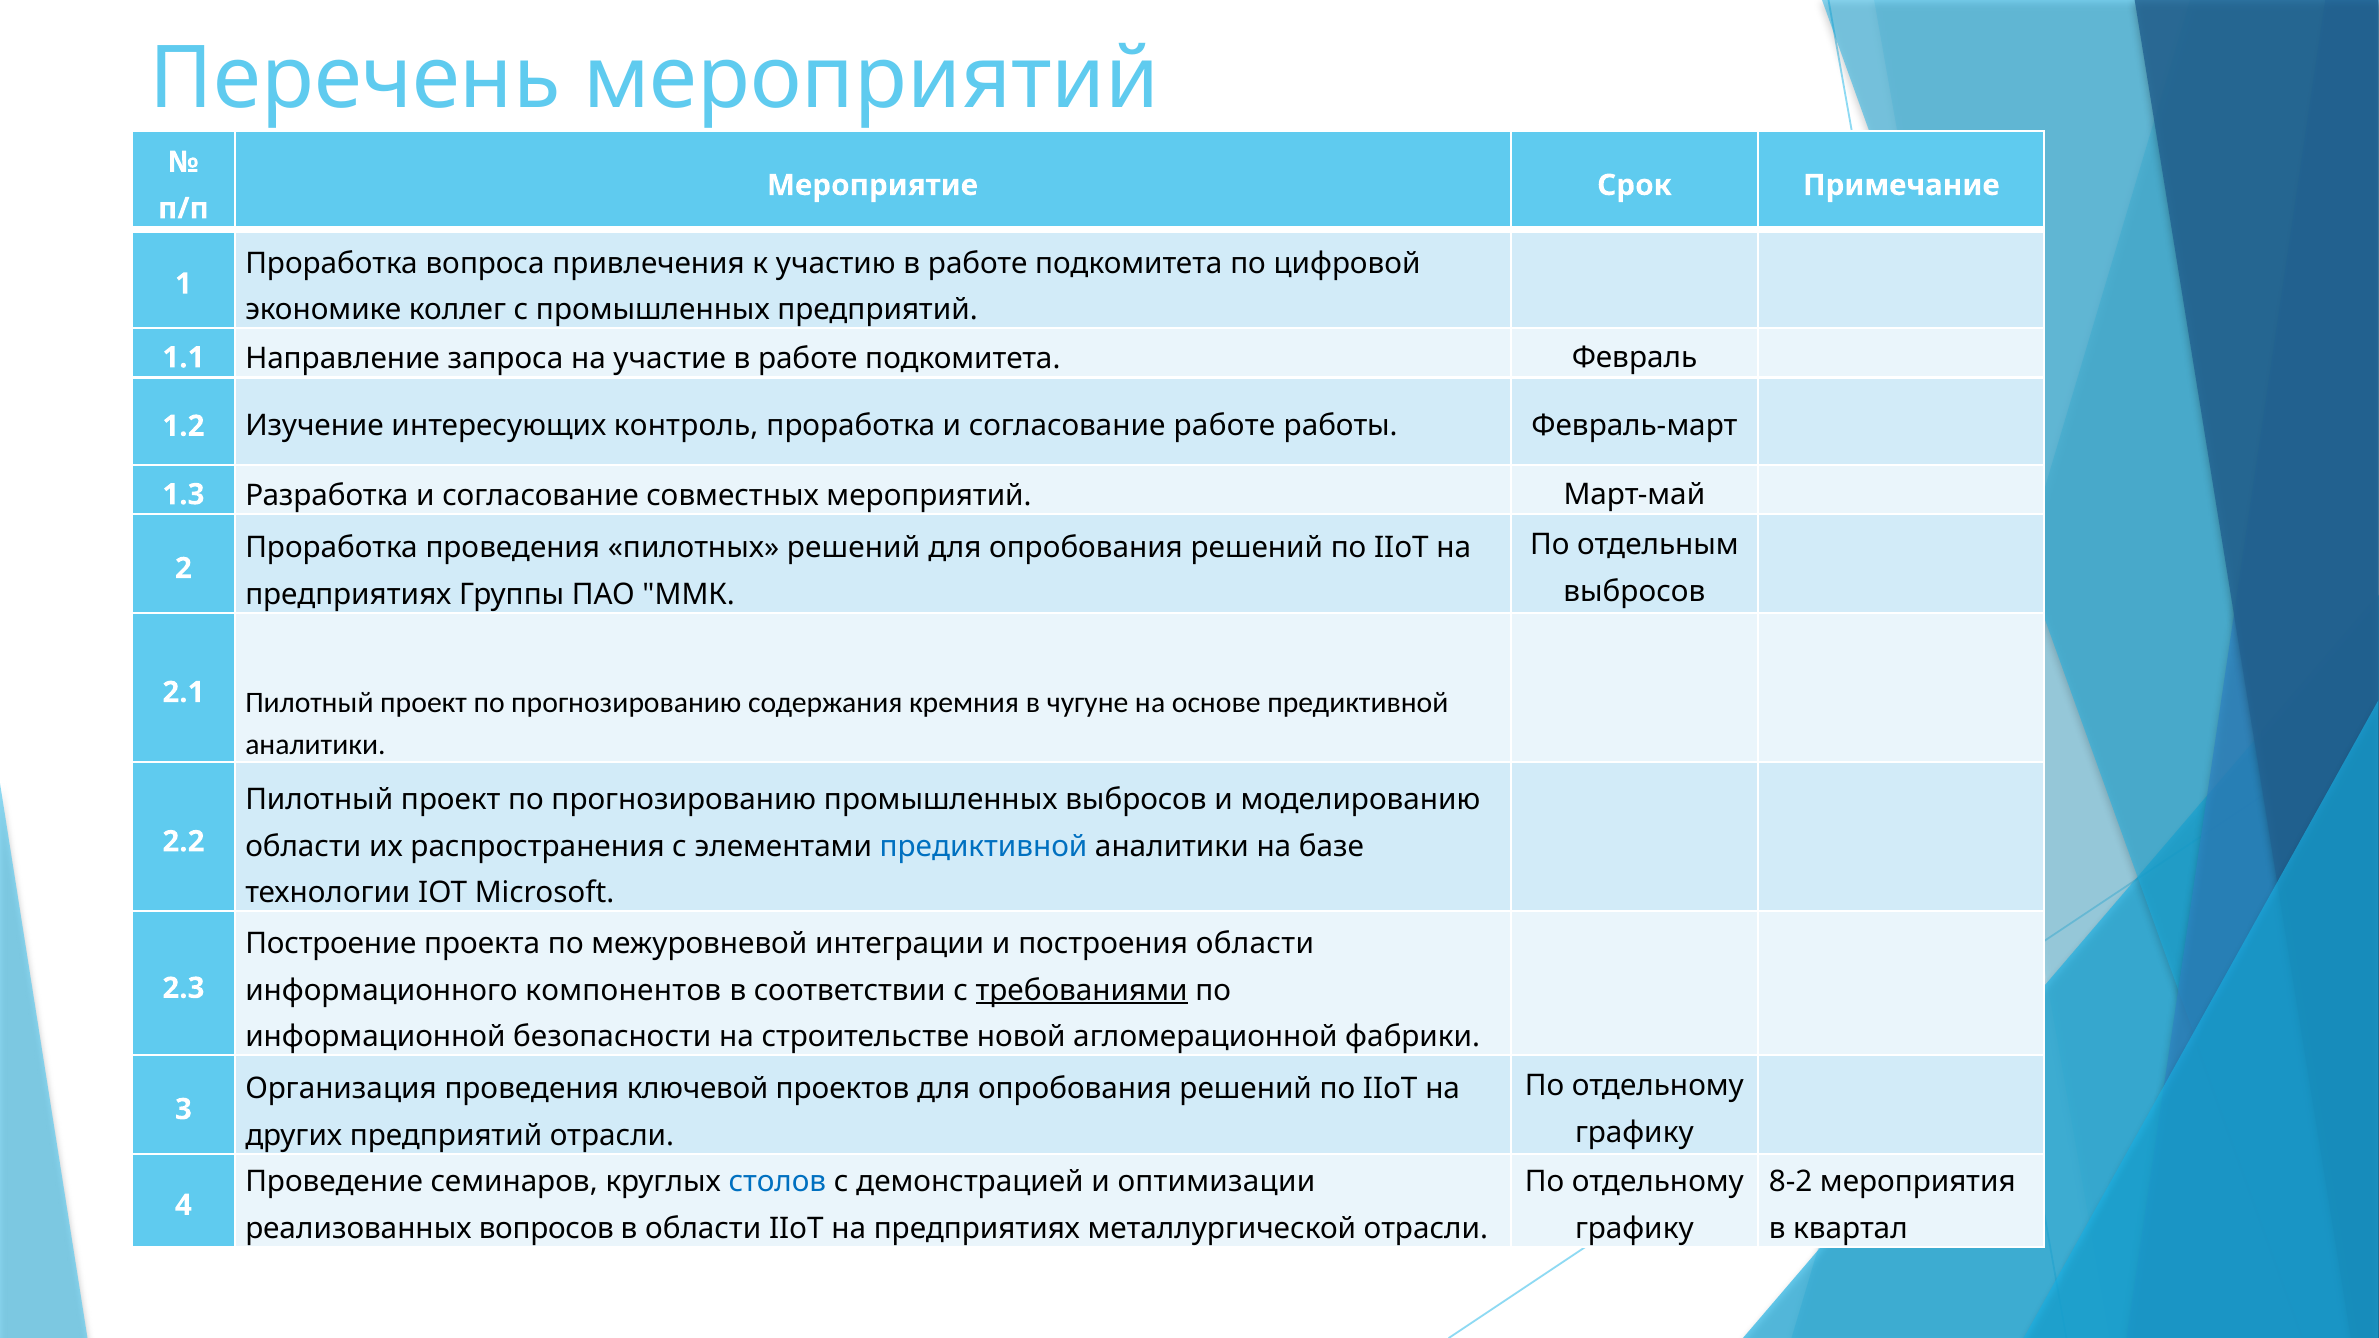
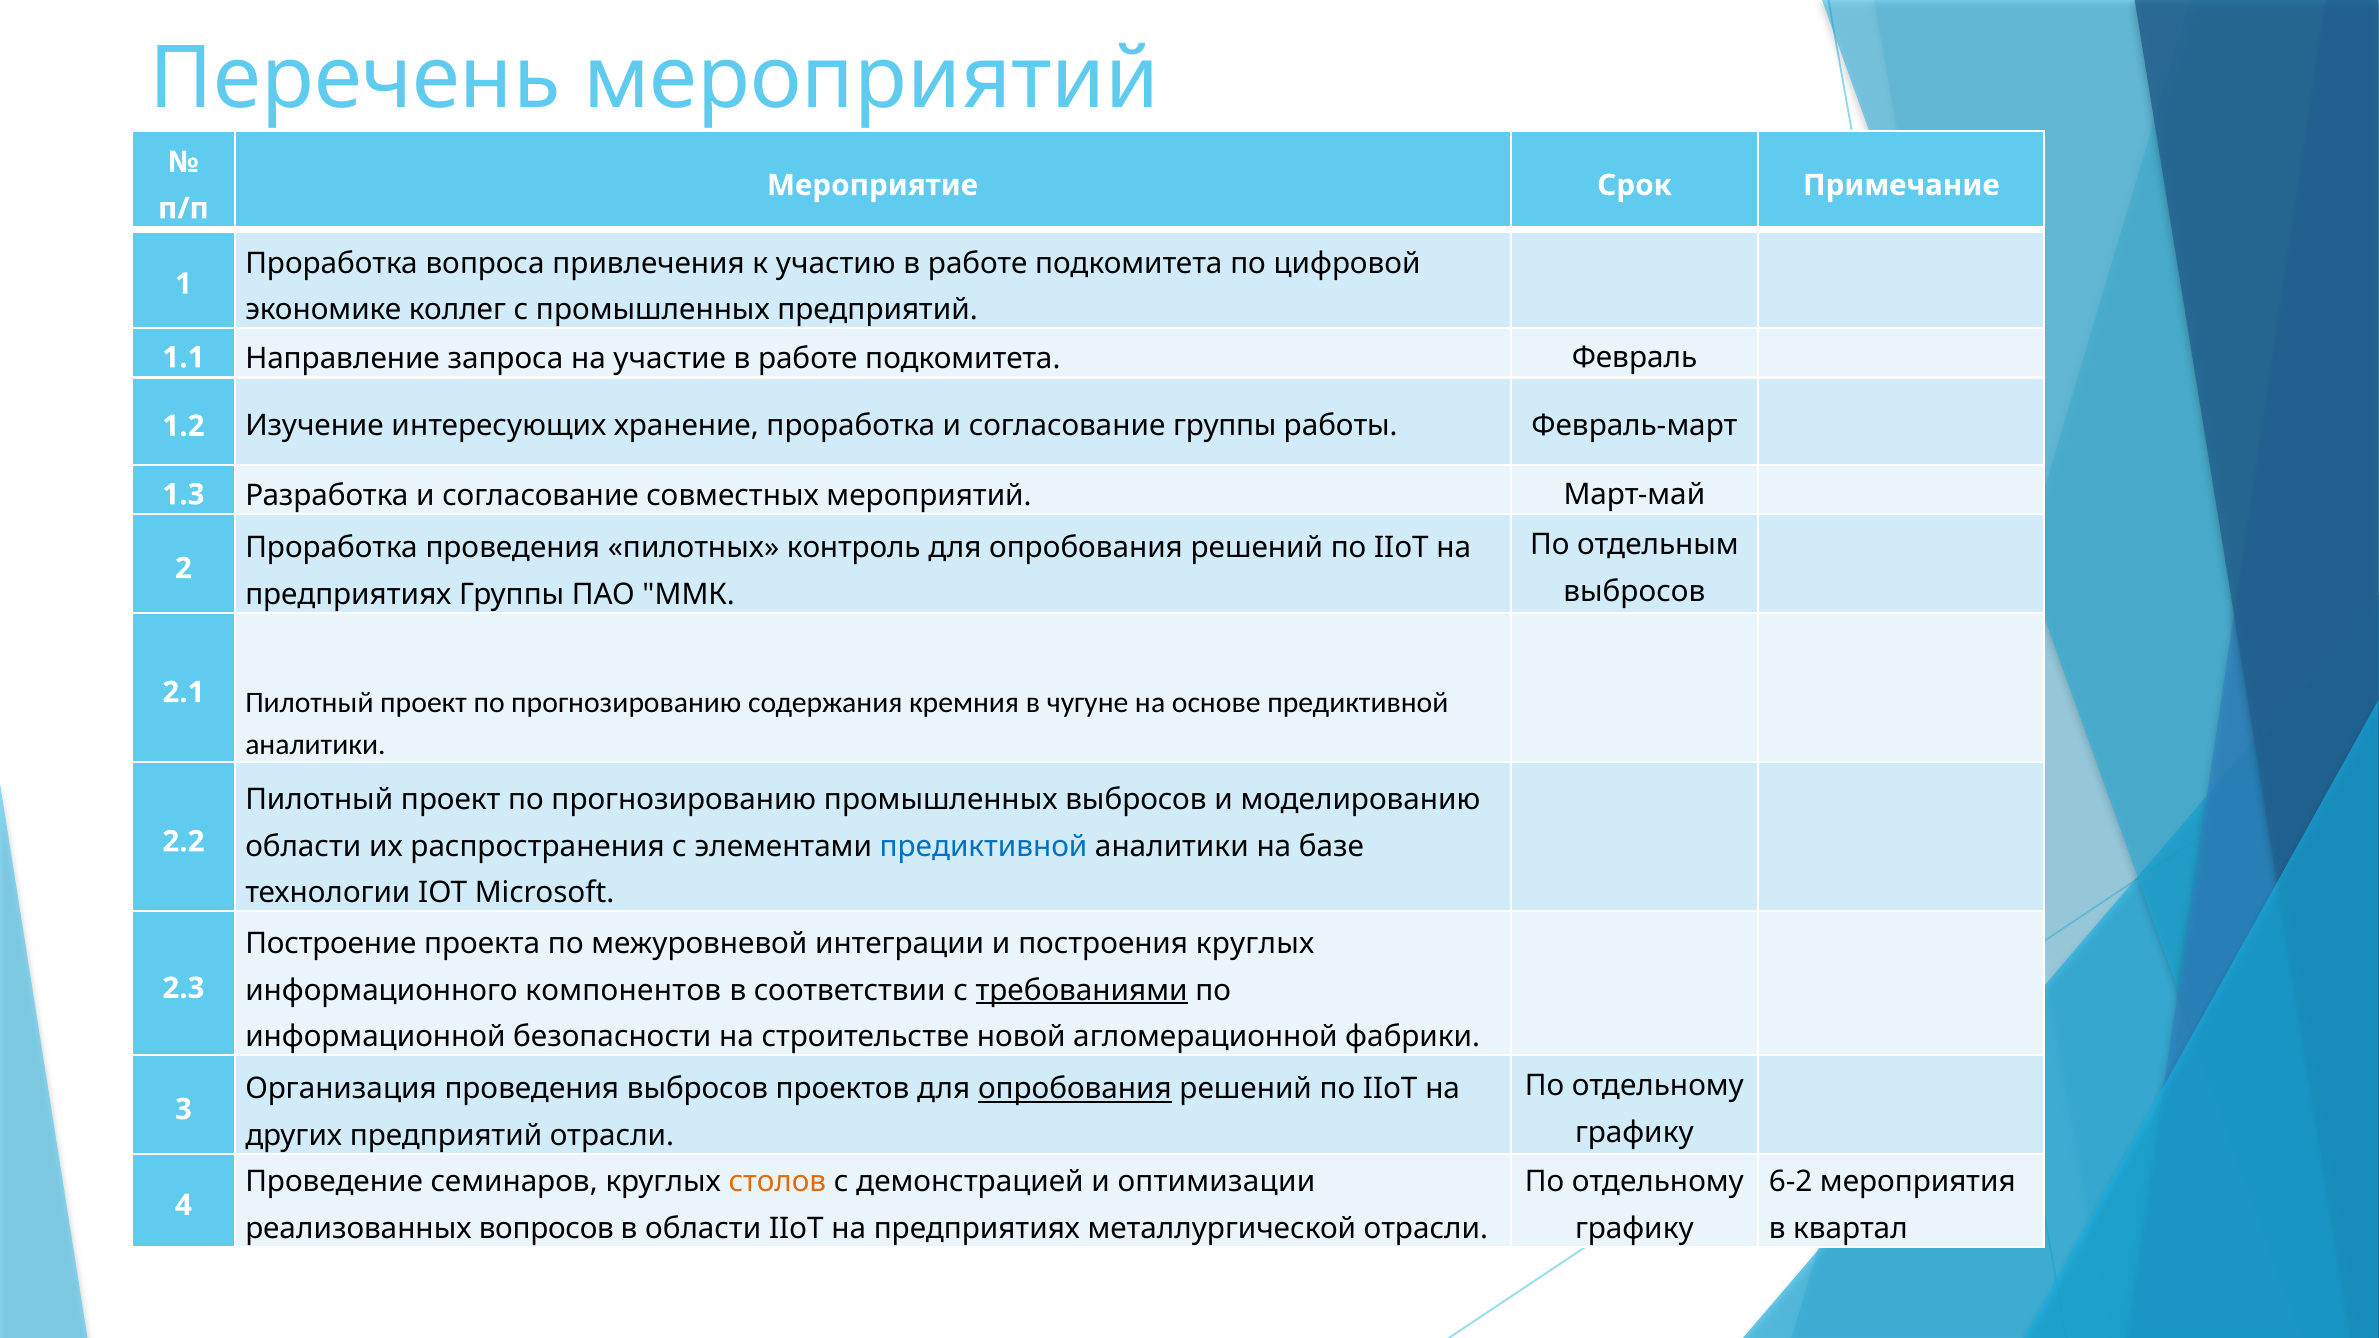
контроль: контроль -> хранение
согласование работе: работе -> группы
пилотных решений: решений -> контроль
построения области: области -> круглых
проведения ключевой: ключевой -> выбросов
опробования at (1075, 1089) underline: none -> present
столов colour: blue -> orange
8-2: 8-2 -> 6-2
